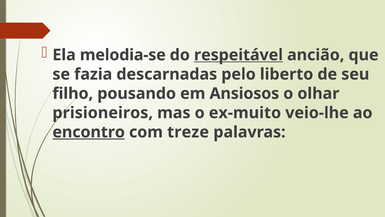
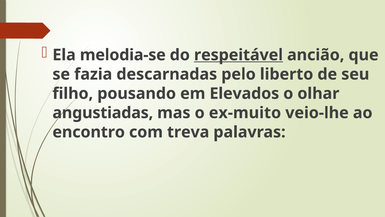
Ansiosos: Ansiosos -> Elevados
prisioneiros: prisioneiros -> angustiadas
encontro underline: present -> none
treze: treze -> treva
